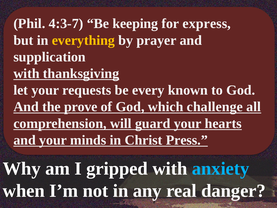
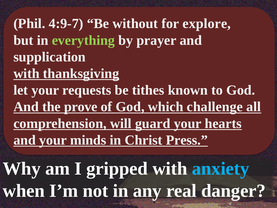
4:3-7: 4:3-7 -> 4:9-7
keeping: keeping -> without
express: express -> explore
everything colour: yellow -> light green
every: every -> tithes
